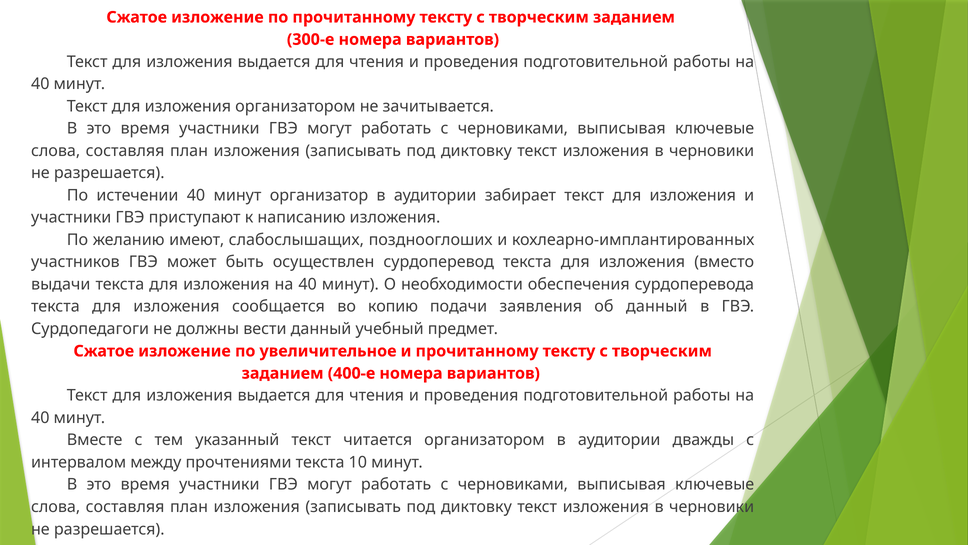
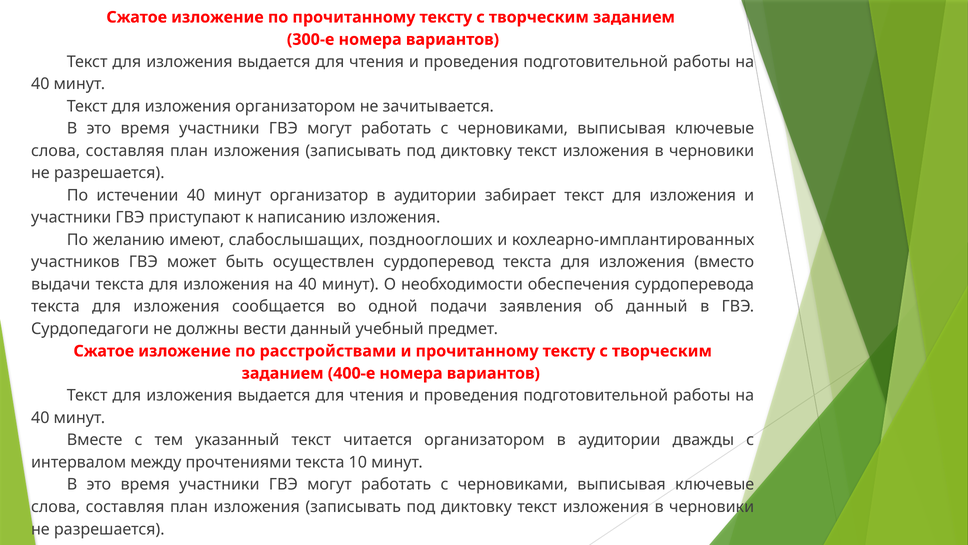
копию: копию -> одной
увеличительное: увеличительное -> расстройствами
